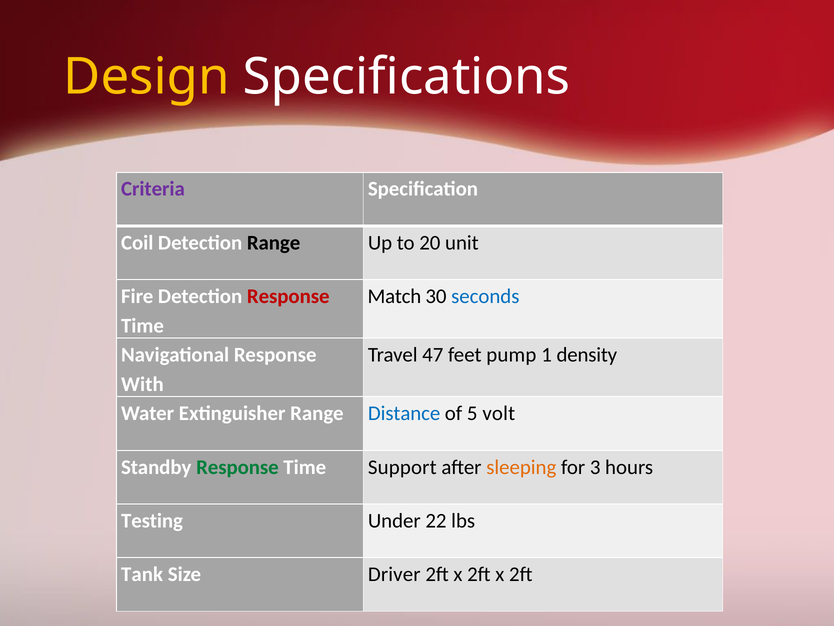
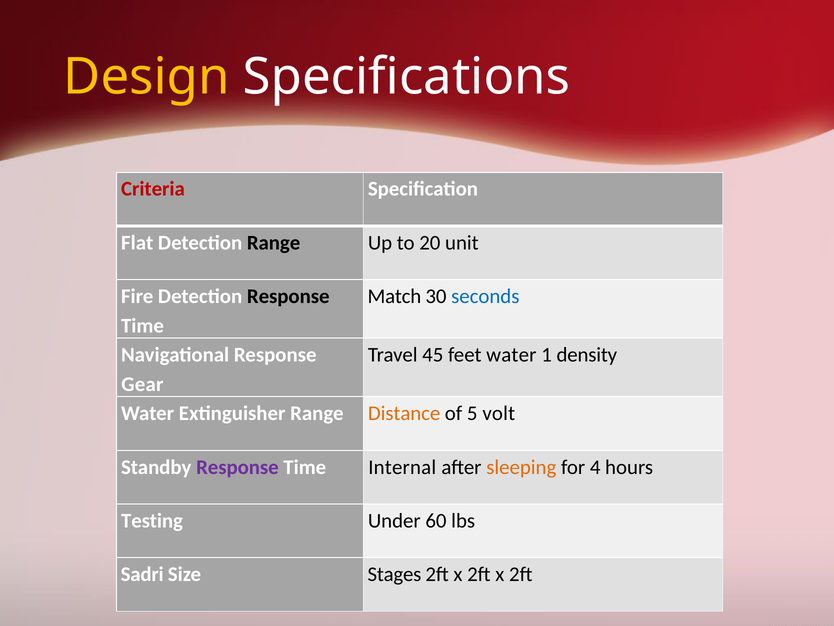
Criteria colour: purple -> red
Coil: Coil -> Flat
Response at (288, 296) colour: red -> black
47: 47 -> 45
feet pump: pump -> water
With: With -> Gear
Distance colour: blue -> orange
Response at (237, 467) colour: green -> purple
Support: Support -> Internal
3: 3 -> 4
22: 22 -> 60
Tank: Tank -> Sadri
Driver: Driver -> Stages
